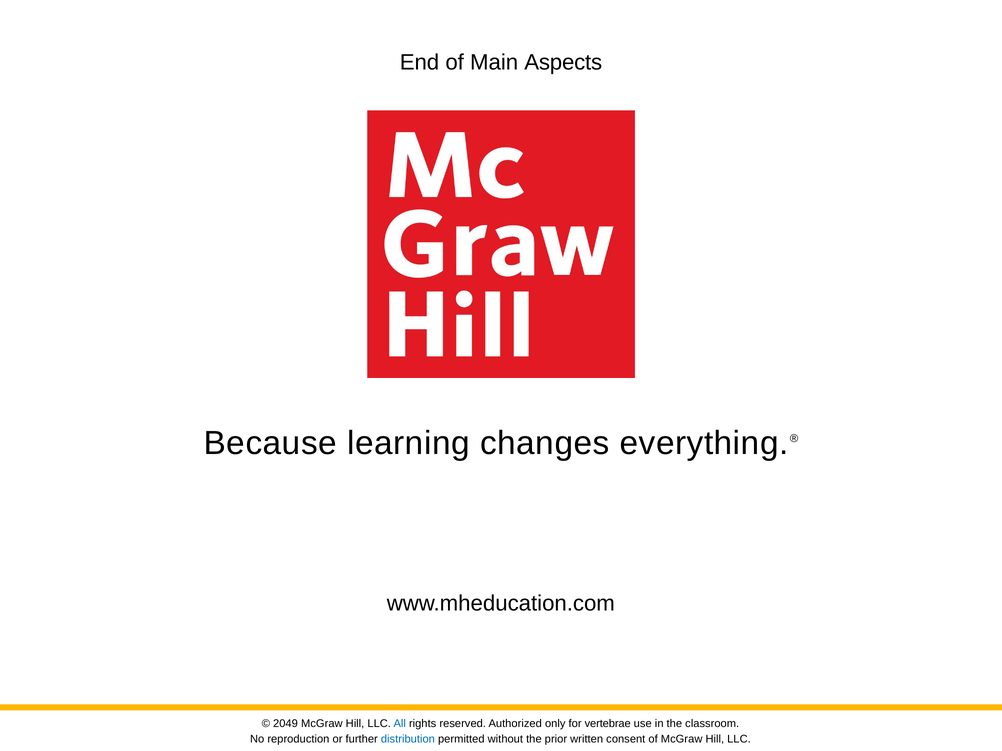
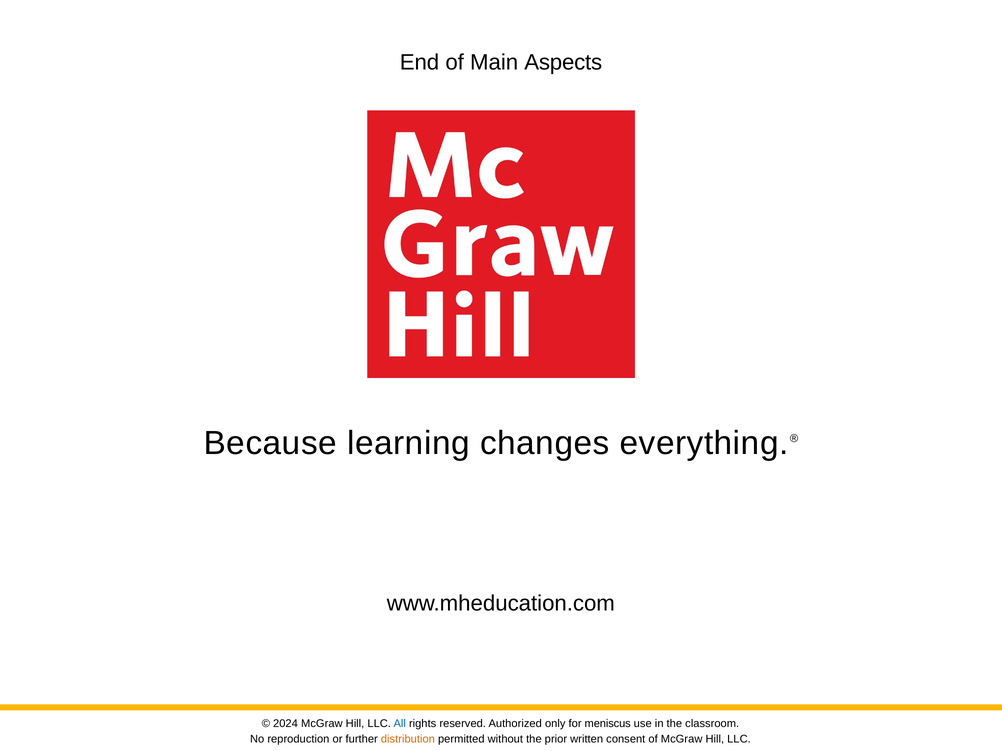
2049: 2049 -> 2024
vertebrae: vertebrae -> meniscus
distribution colour: blue -> orange
